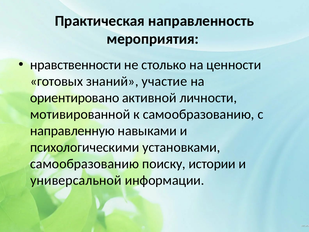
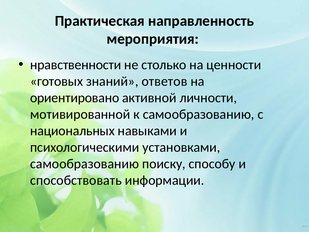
участие: участие -> ответов
направленную: направленную -> национальных
истории: истории -> способу
универсальной: универсальной -> способствовать
